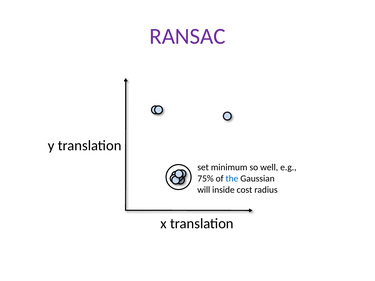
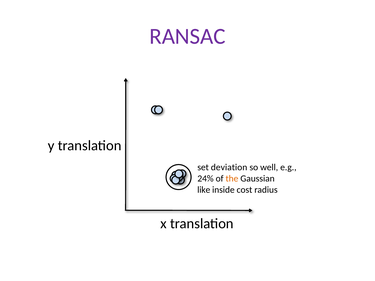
minimum: minimum -> deviation
75%: 75% -> 24%
the colour: blue -> orange
will: will -> like
